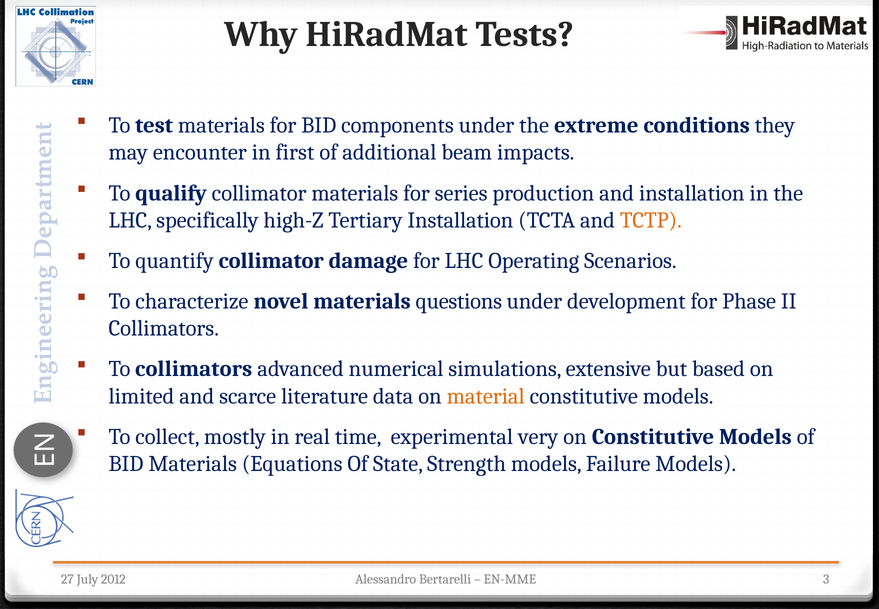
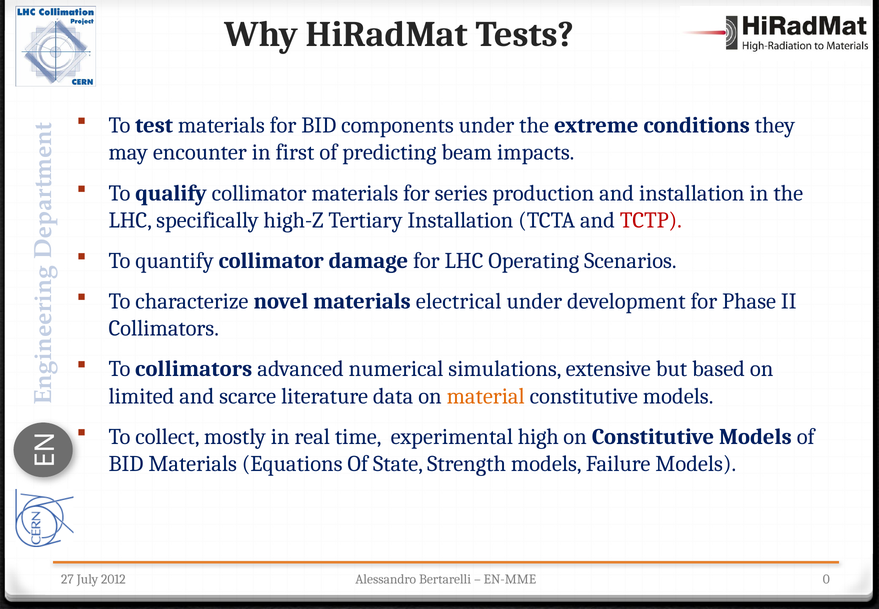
additional: additional -> predicting
TCTP colour: orange -> red
questions: questions -> electrical
very: very -> high
3: 3 -> 0
